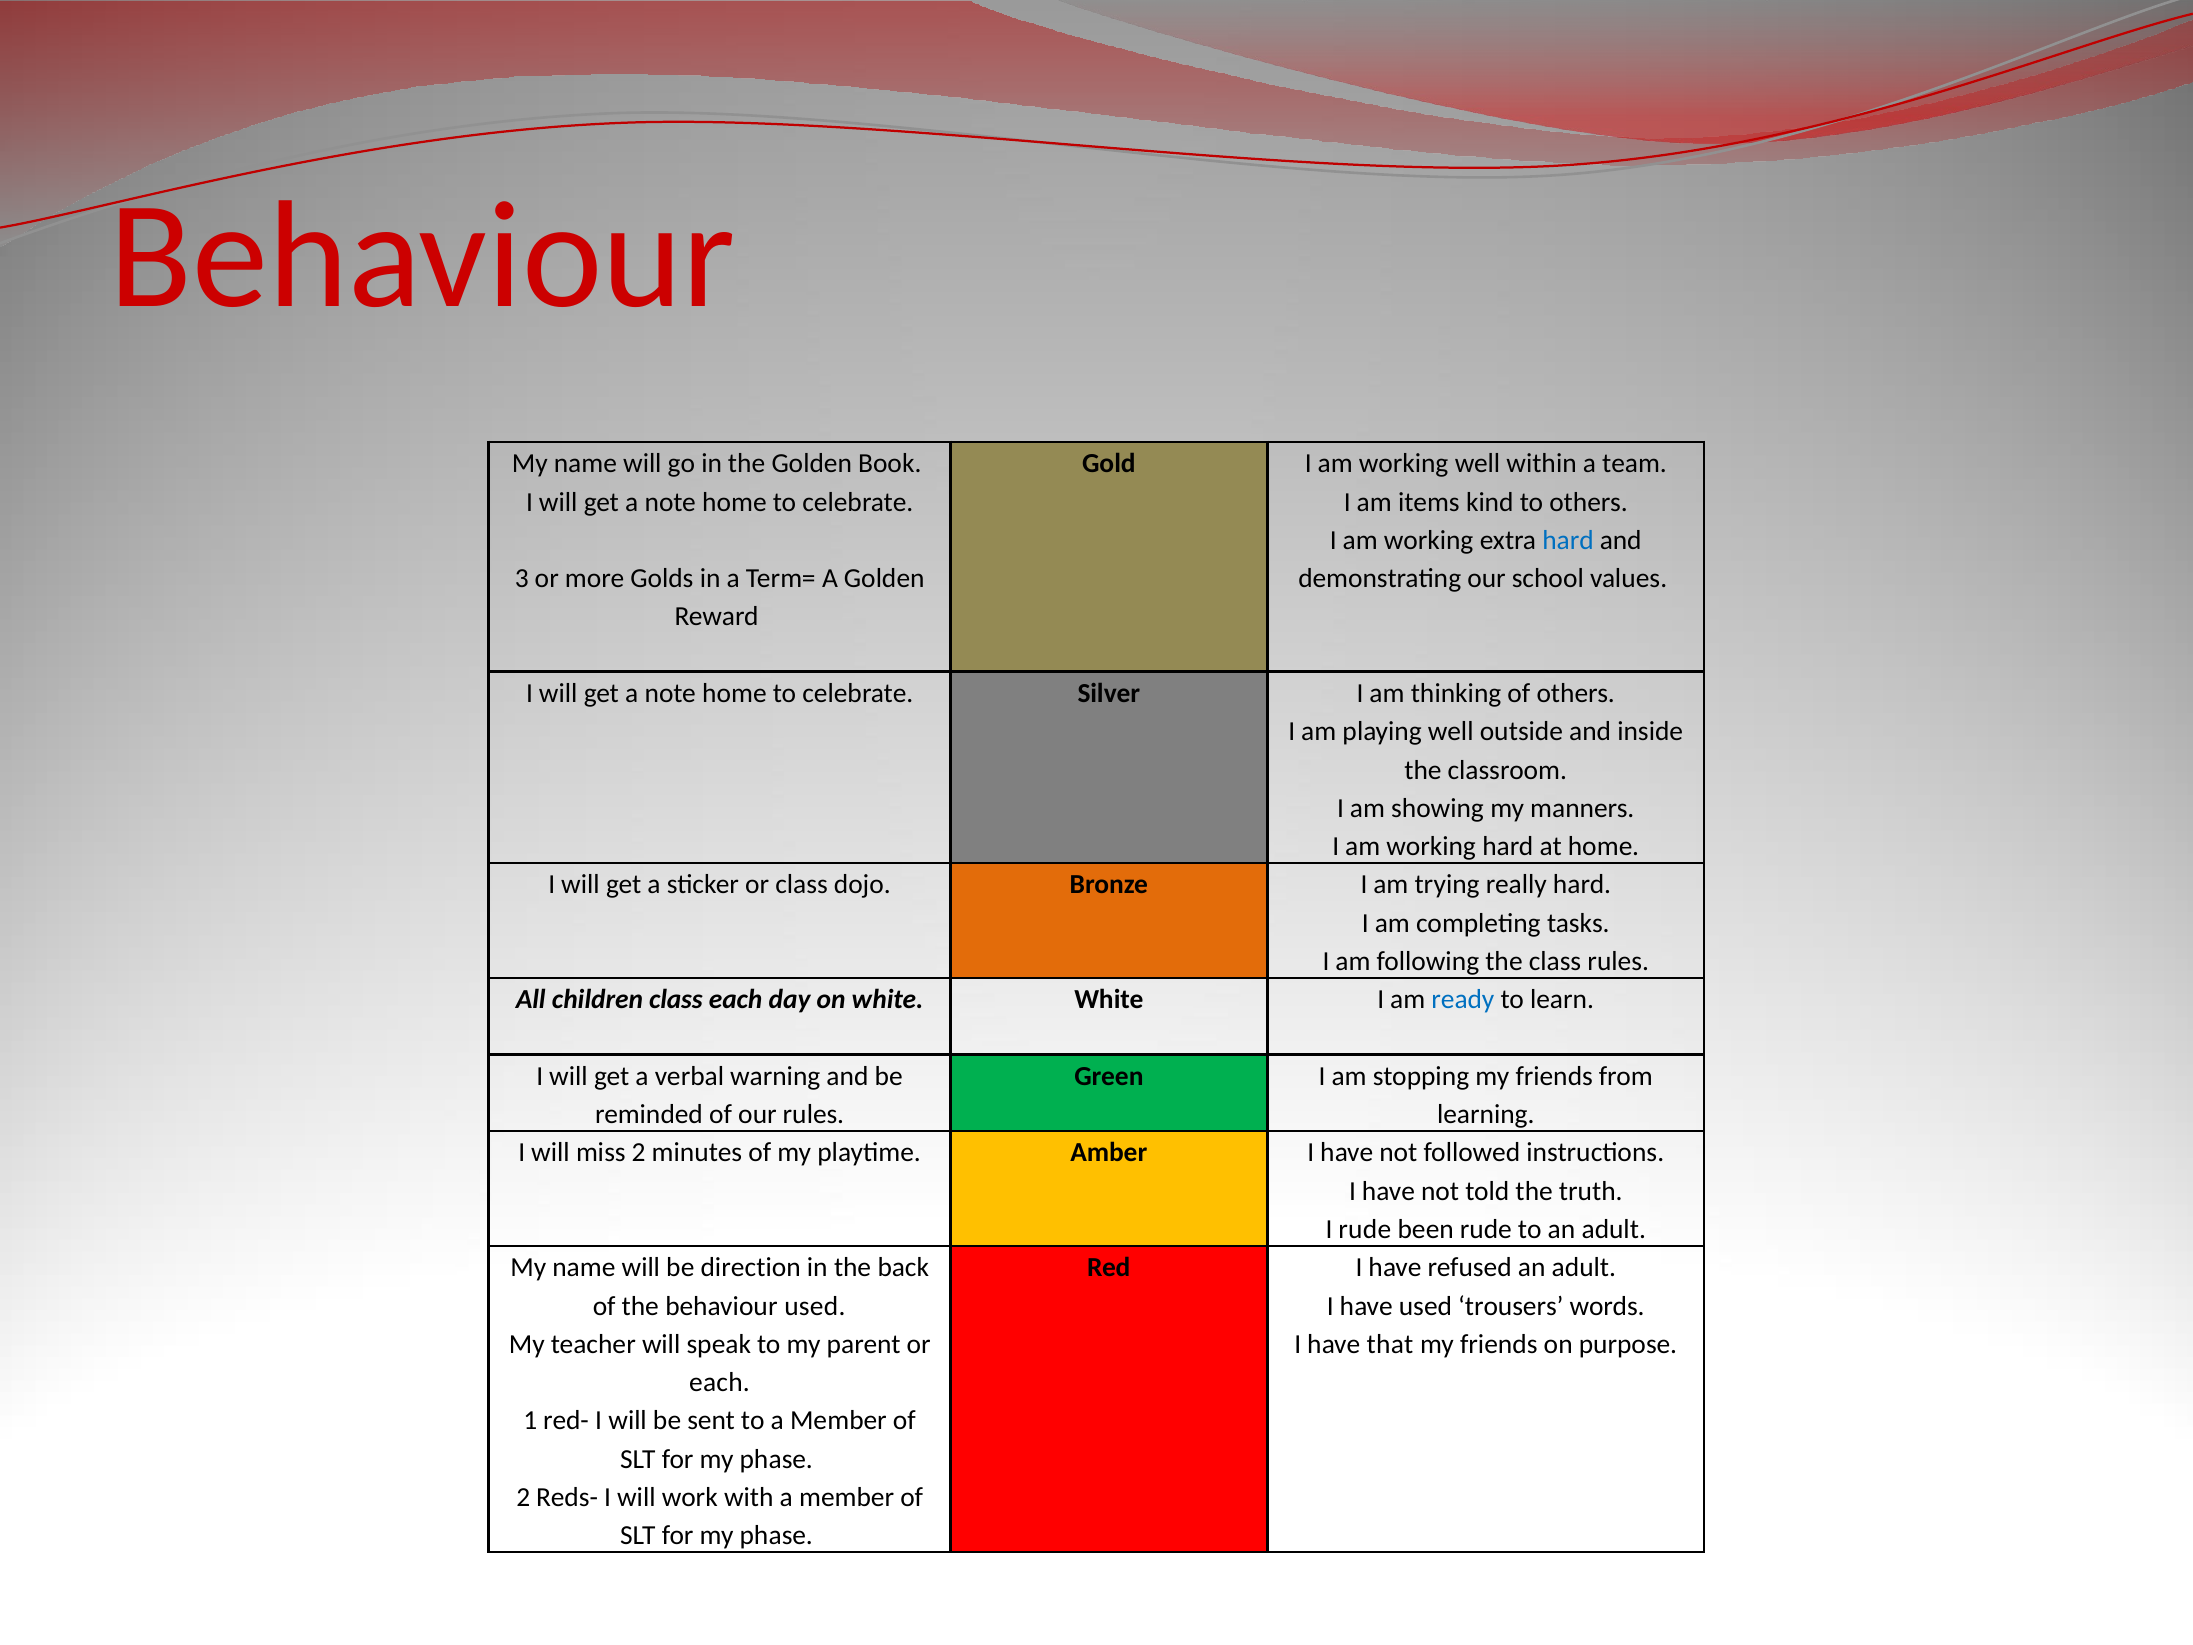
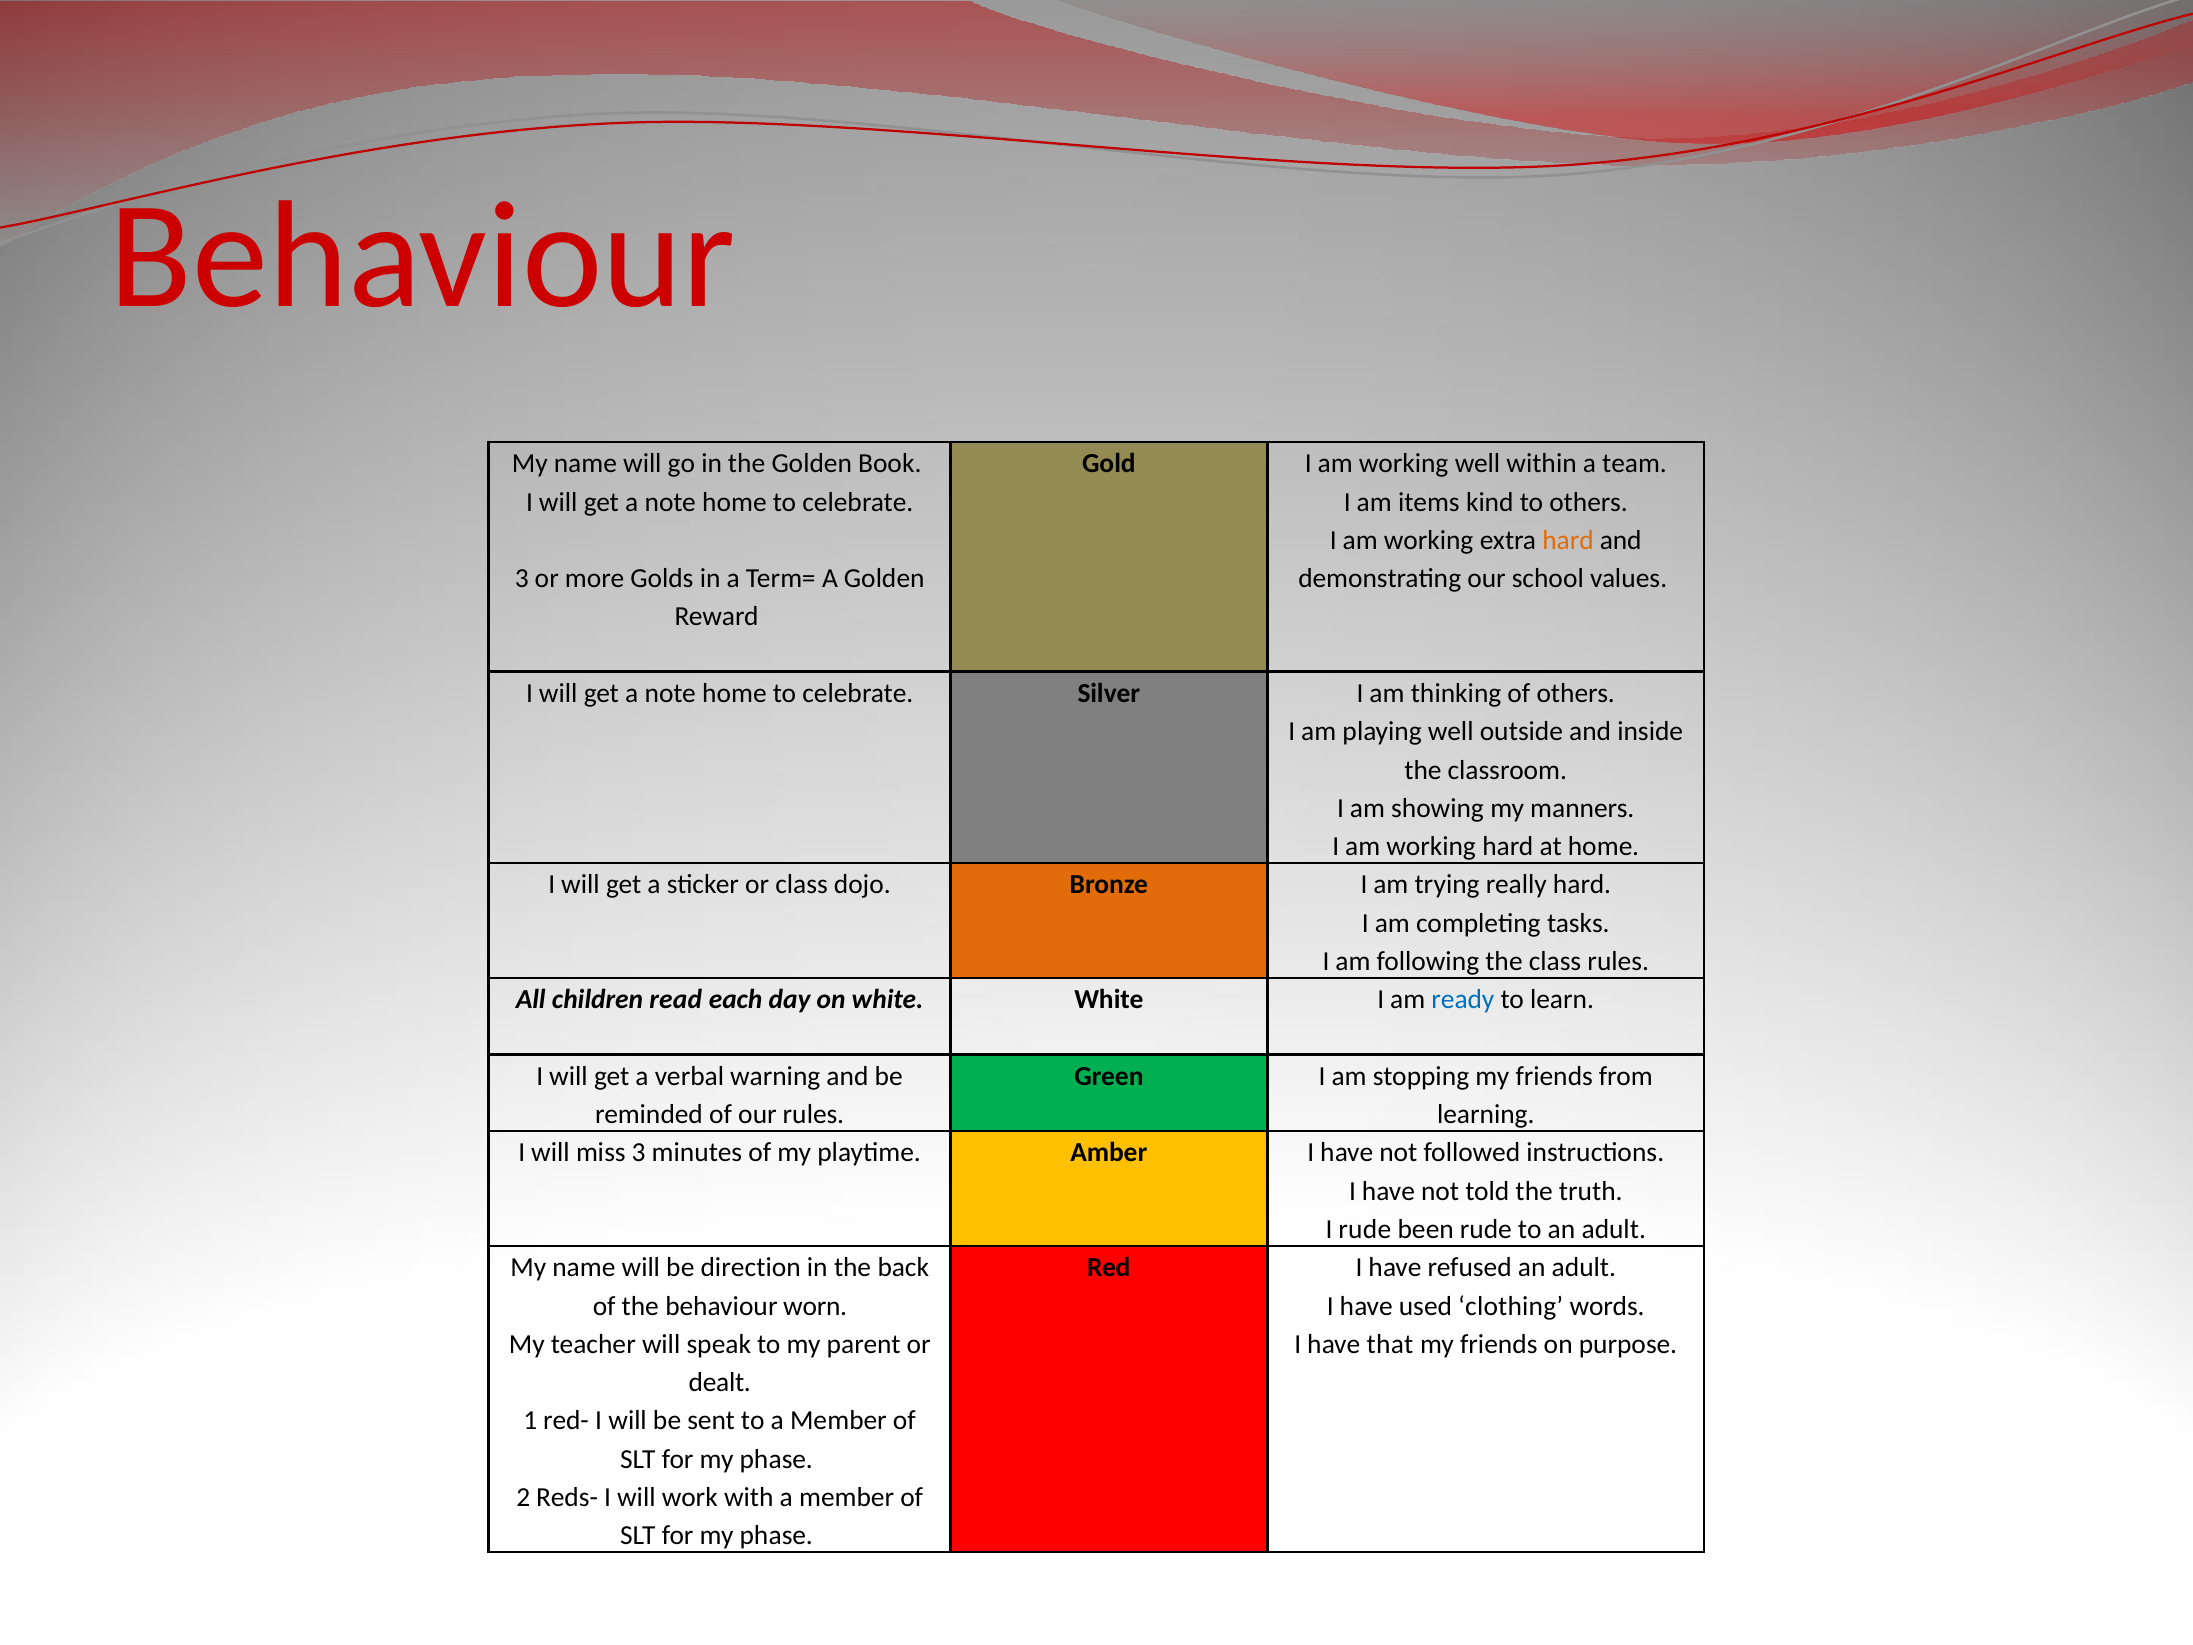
hard at (1568, 540) colour: blue -> orange
children class: class -> read
miss 2: 2 -> 3
behaviour used: used -> worn
trousers: trousers -> clothing
each at (719, 1382): each -> dealt
